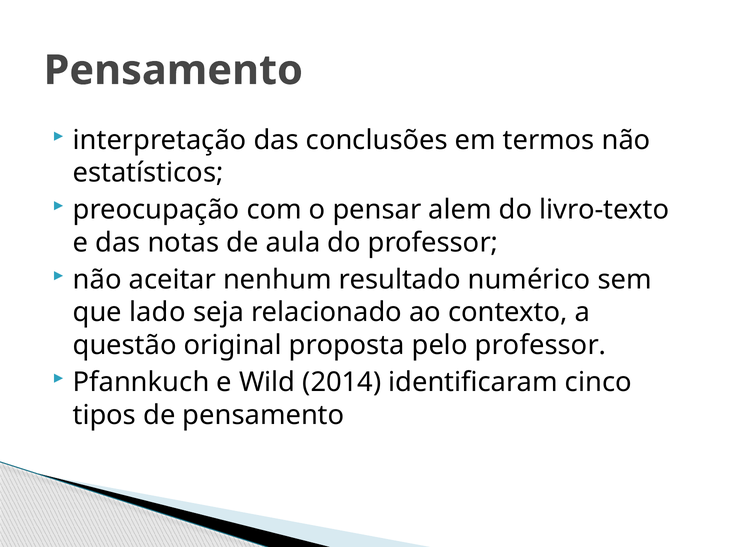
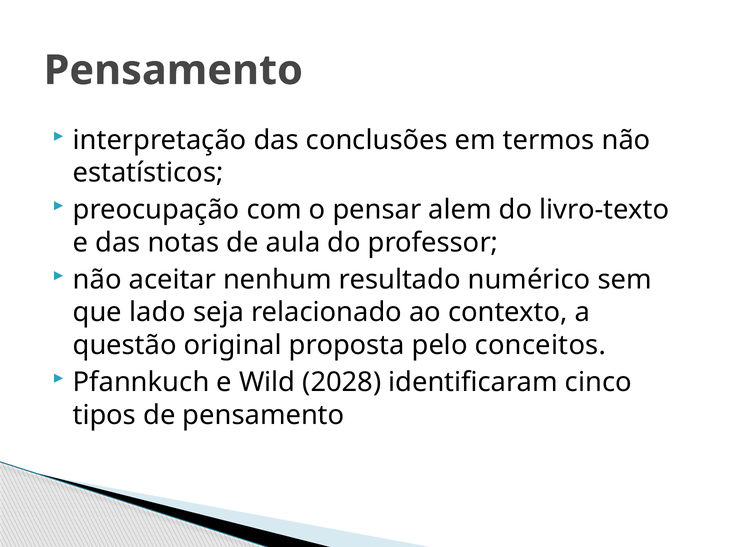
pelo professor: professor -> conceitos
2014: 2014 -> 2028
